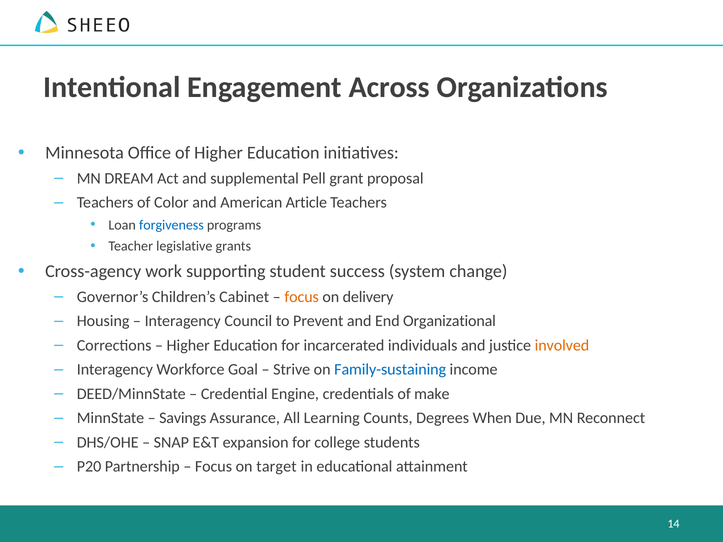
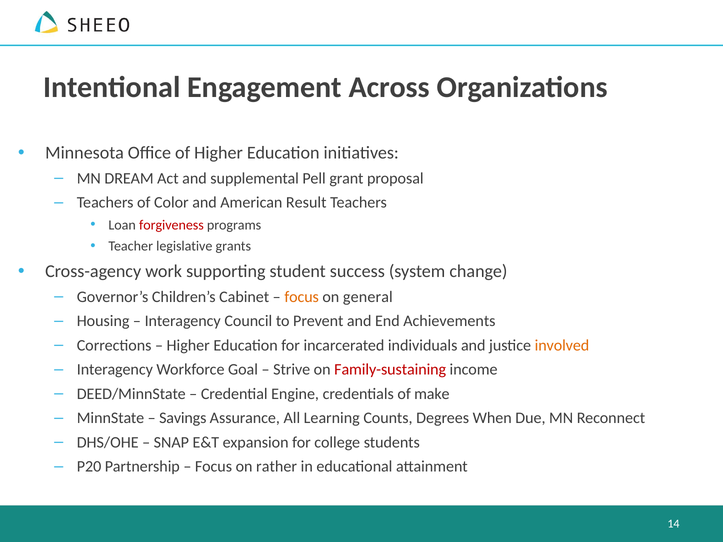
Article: Article -> Result
forgiveness colour: blue -> red
delivery: delivery -> general
Organizational: Organizational -> Achievements
Family-sustaining colour: blue -> red
target: target -> rather
